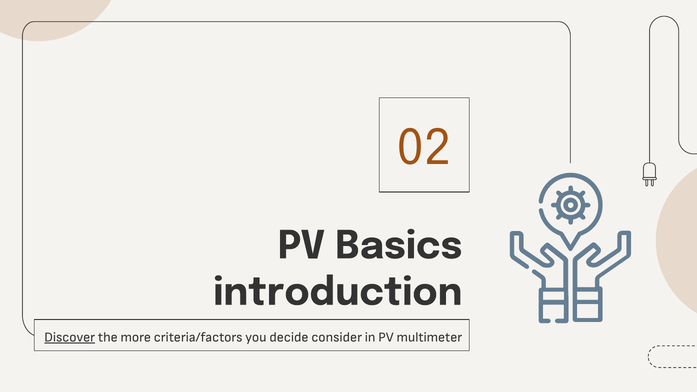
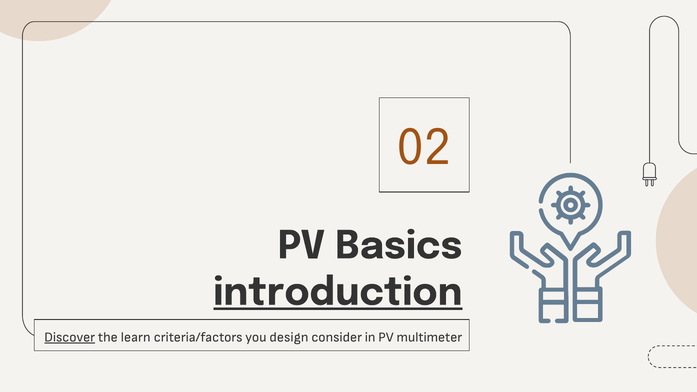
introduction underline: none -> present
more: more -> learn
decide: decide -> design
